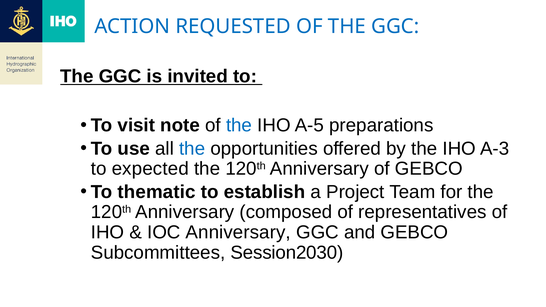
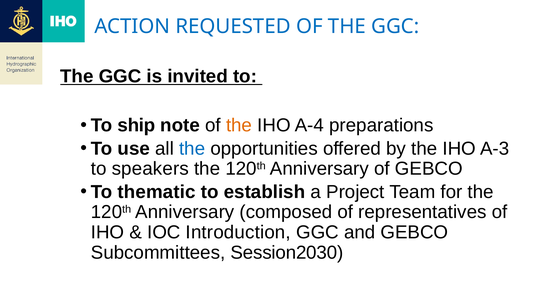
visit: visit -> ship
the at (239, 125) colour: blue -> orange
A-5: A-5 -> A-4
expected: expected -> speakers
IOC Anniversary: Anniversary -> Introduction
